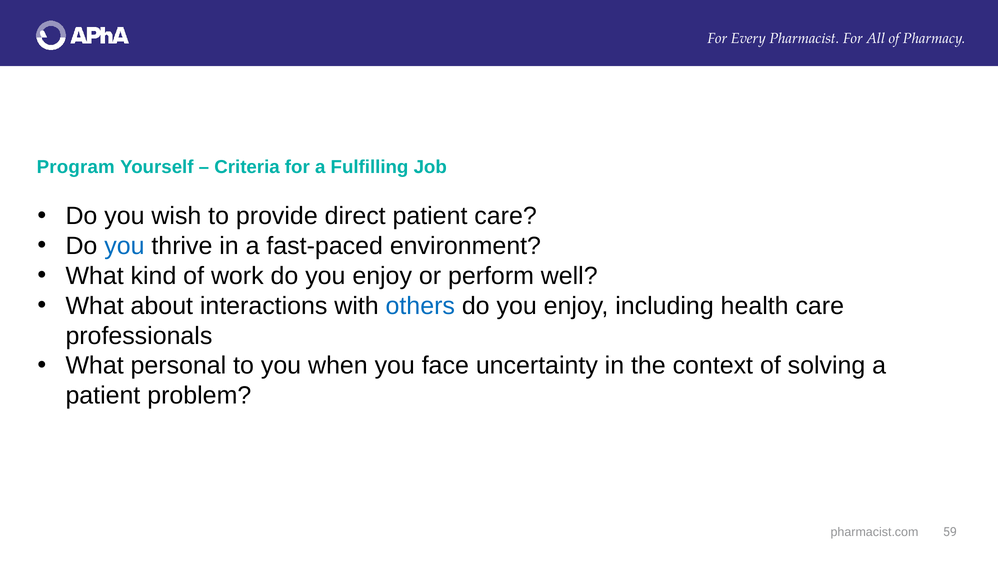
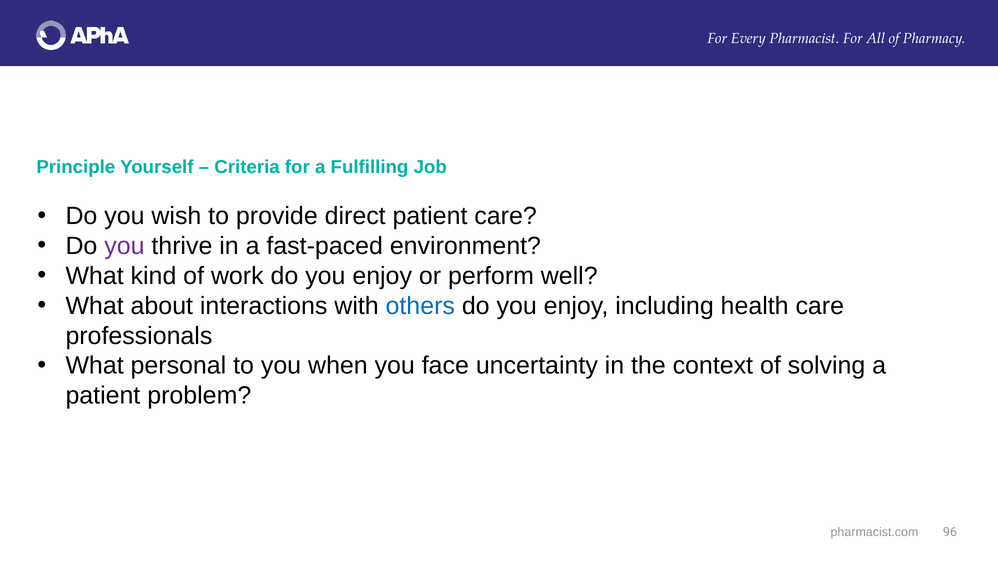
Program: Program -> Principle
you at (124, 246) colour: blue -> purple
59: 59 -> 96
